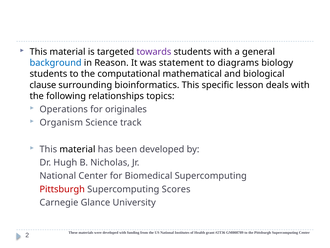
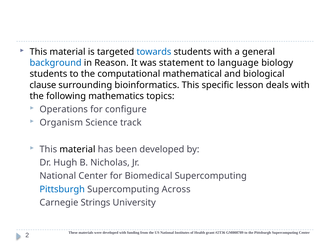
towards colour: purple -> blue
diagrams: diagrams -> language
relationships: relationships -> mathematics
originales: originales -> configure
Pittsburgh at (62, 189) colour: red -> blue
Scores: Scores -> Across
Glance: Glance -> Strings
